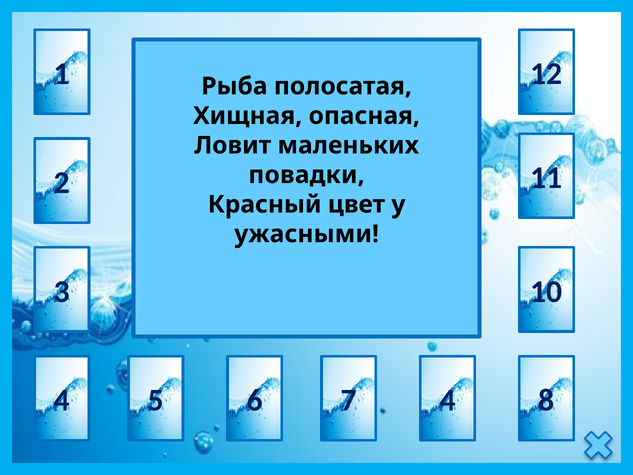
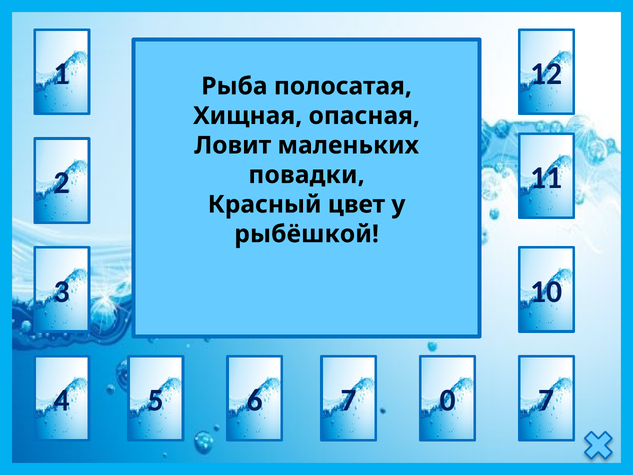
ужасными: ужасными -> рыбёшкой
7 4: 4 -> 0
4 8: 8 -> 7
